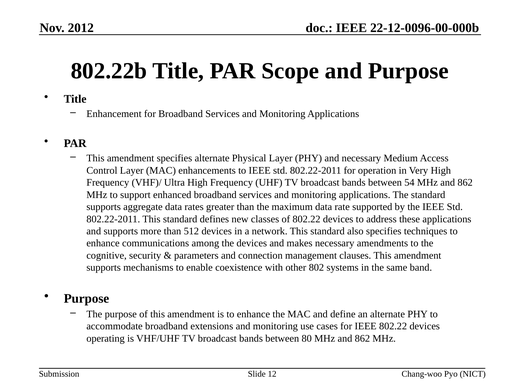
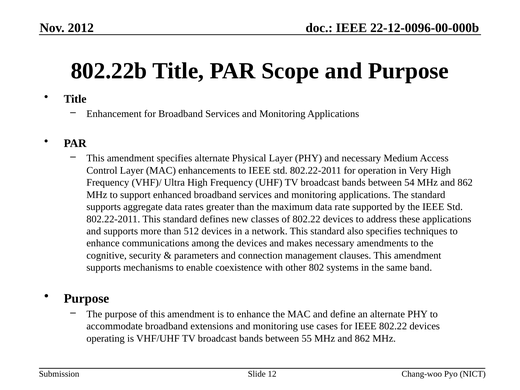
80: 80 -> 55
